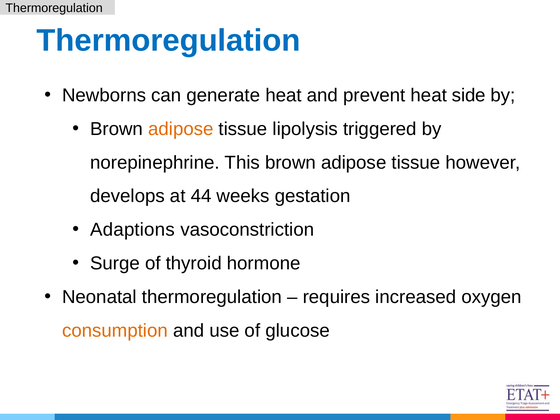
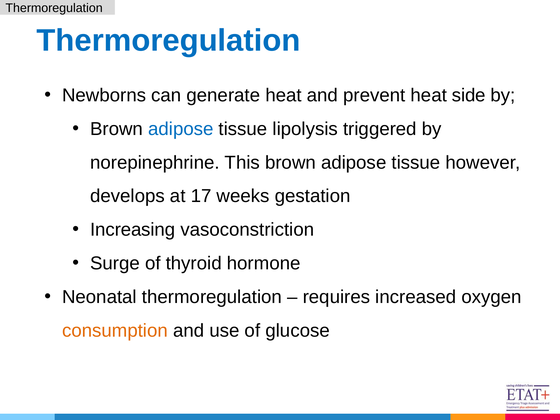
adipose at (181, 129) colour: orange -> blue
44: 44 -> 17
Adaptions: Adaptions -> Increasing
